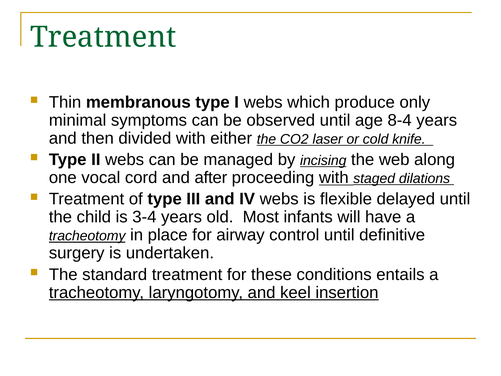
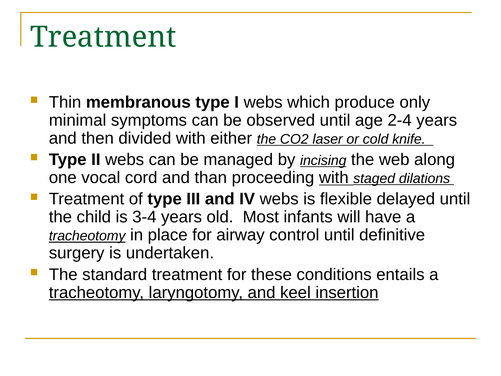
8-4: 8-4 -> 2-4
after: after -> than
